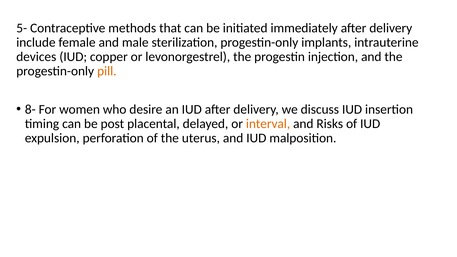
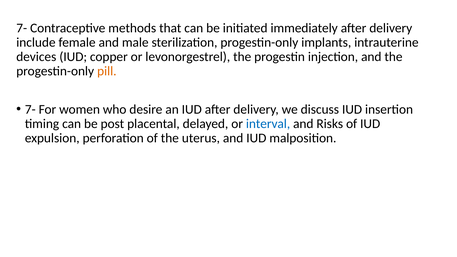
5- at (22, 28): 5- -> 7-
8- at (30, 109): 8- -> 7-
interval colour: orange -> blue
